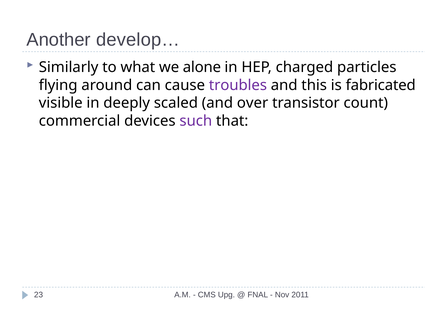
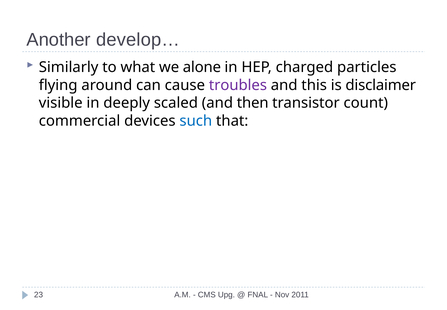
fabricated: fabricated -> disclaimer
over: over -> then
such colour: purple -> blue
